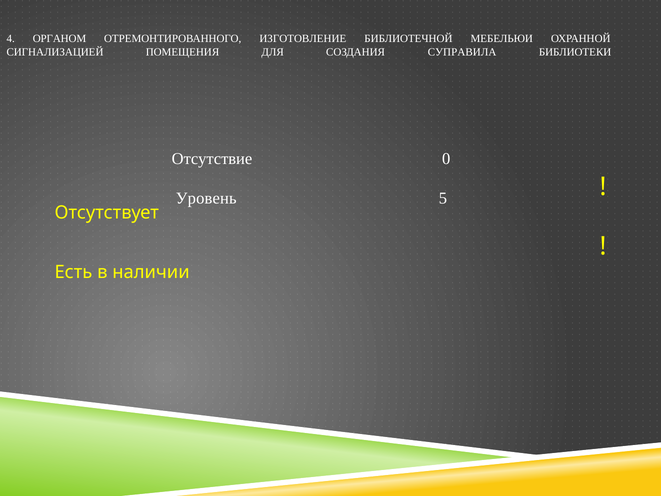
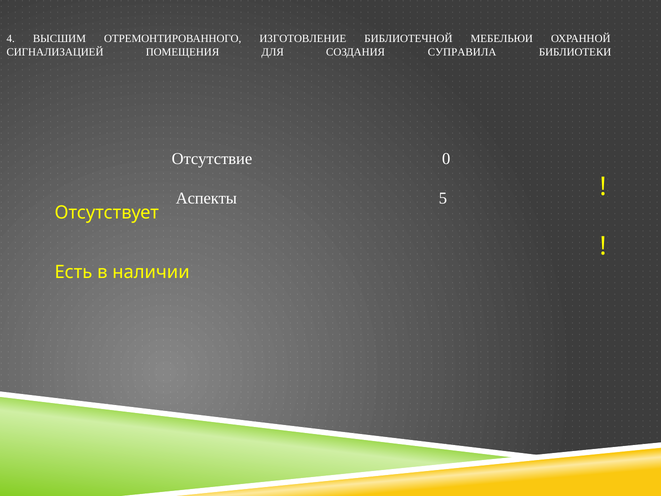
ОРГАНОМ: ОРГАНОМ -> ВЫСШИМ
Уровень: Уровень -> Аспекты
